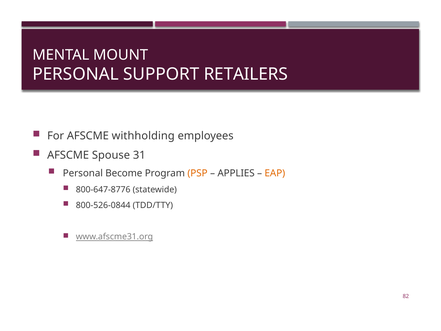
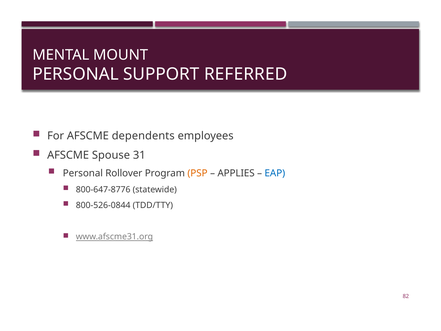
RETAILERS: RETAILERS -> REFERRED
withholding: withholding -> dependents
Become: Become -> Rollover
EAP colour: orange -> blue
